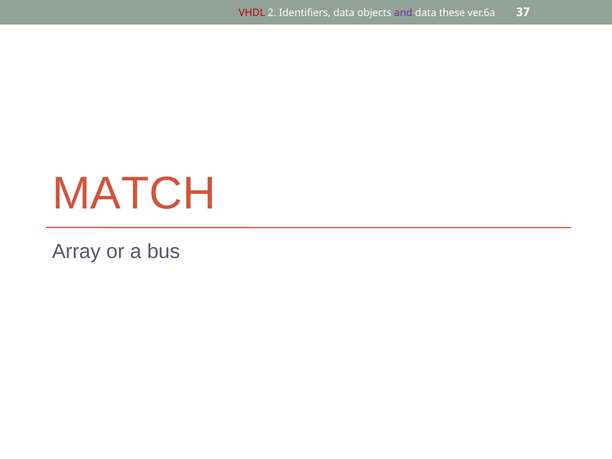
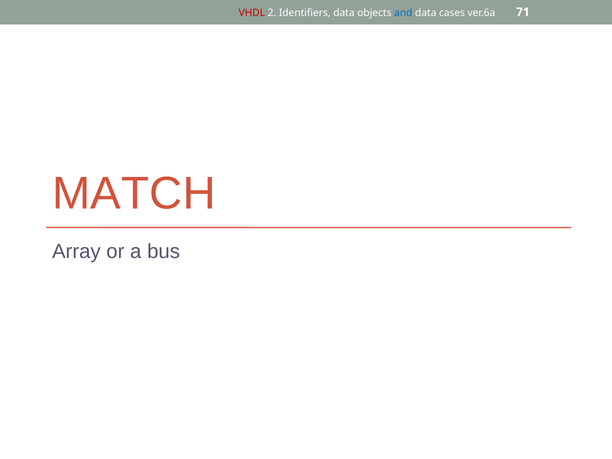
and colour: purple -> blue
these: these -> cases
37: 37 -> 71
